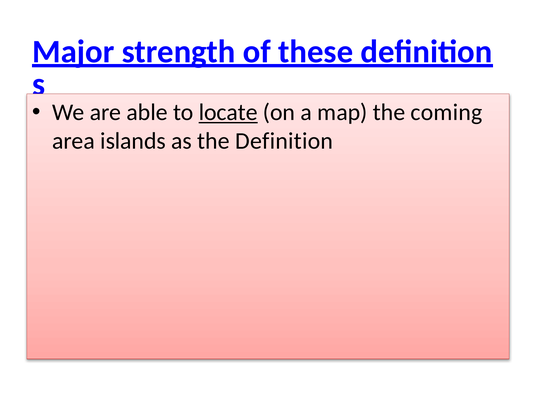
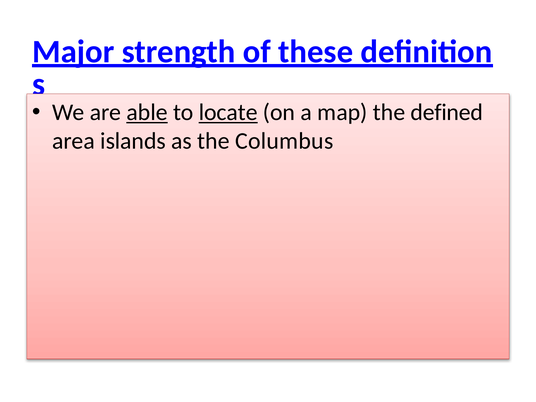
able underline: none -> present
coming: coming -> defined
the Definition: Definition -> Columbus
